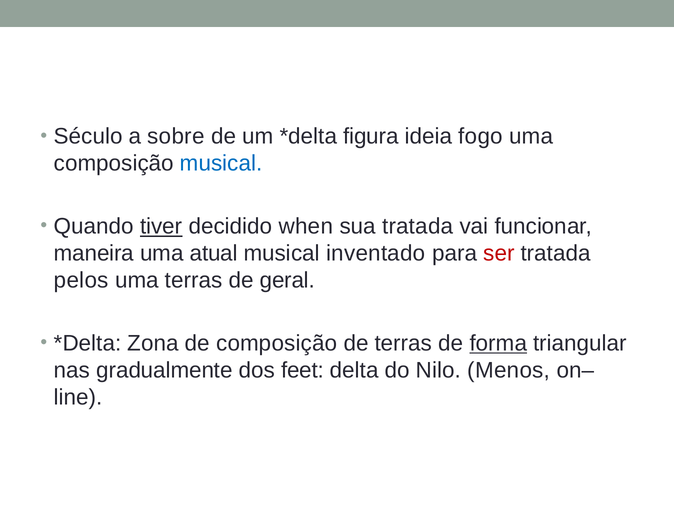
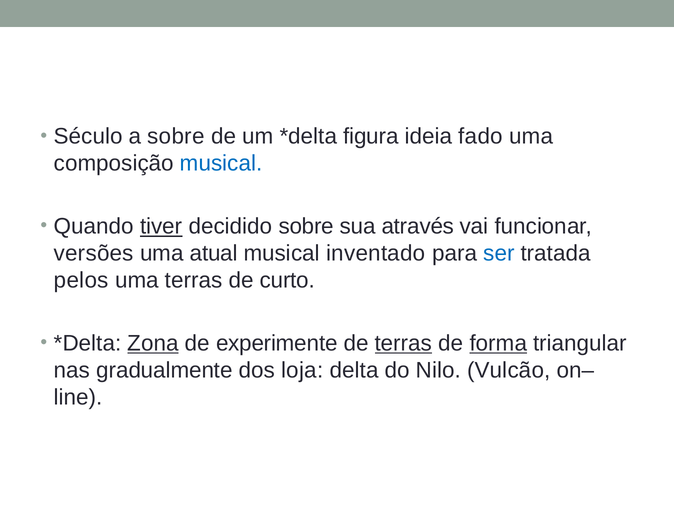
fogo: fogo -> fado
decidido when: when -> sobre
sua tratada: tratada -> através
maneira: maneira -> versões
ser colour: red -> blue
geral: geral -> curto
Zona underline: none -> present
de composição: composição -> experimente
terras at (403, 343) underline: none -> present
feet: feet -> loja
Menos: Menos -> Vulcão
